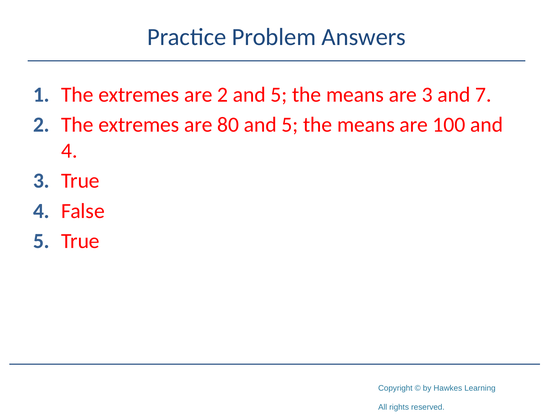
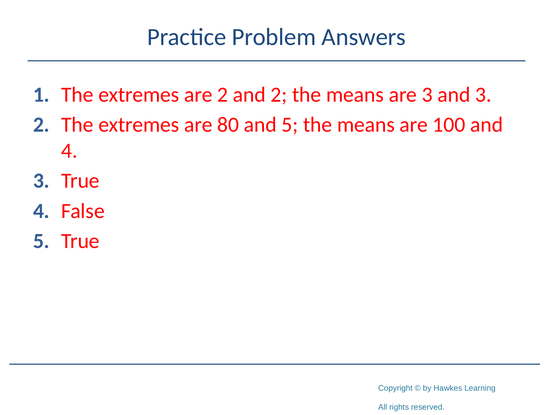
2 and 5: 5 -> 2
and 7: 7 -> 3
